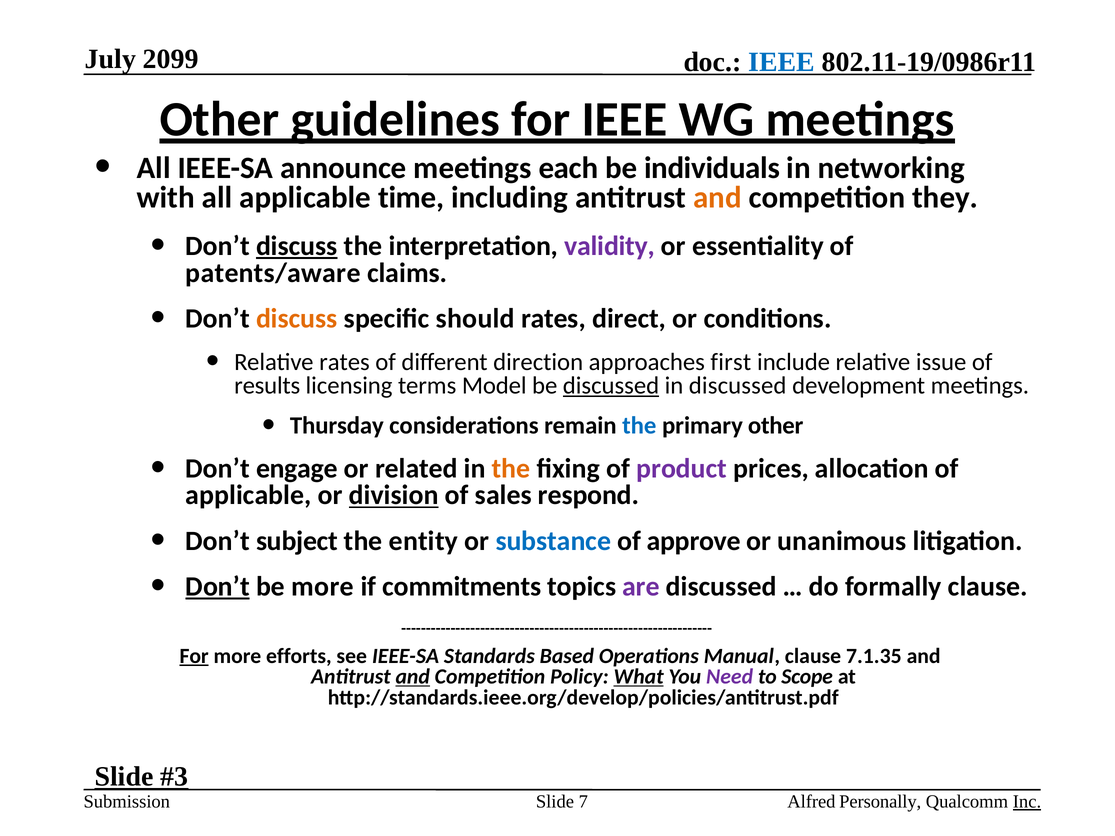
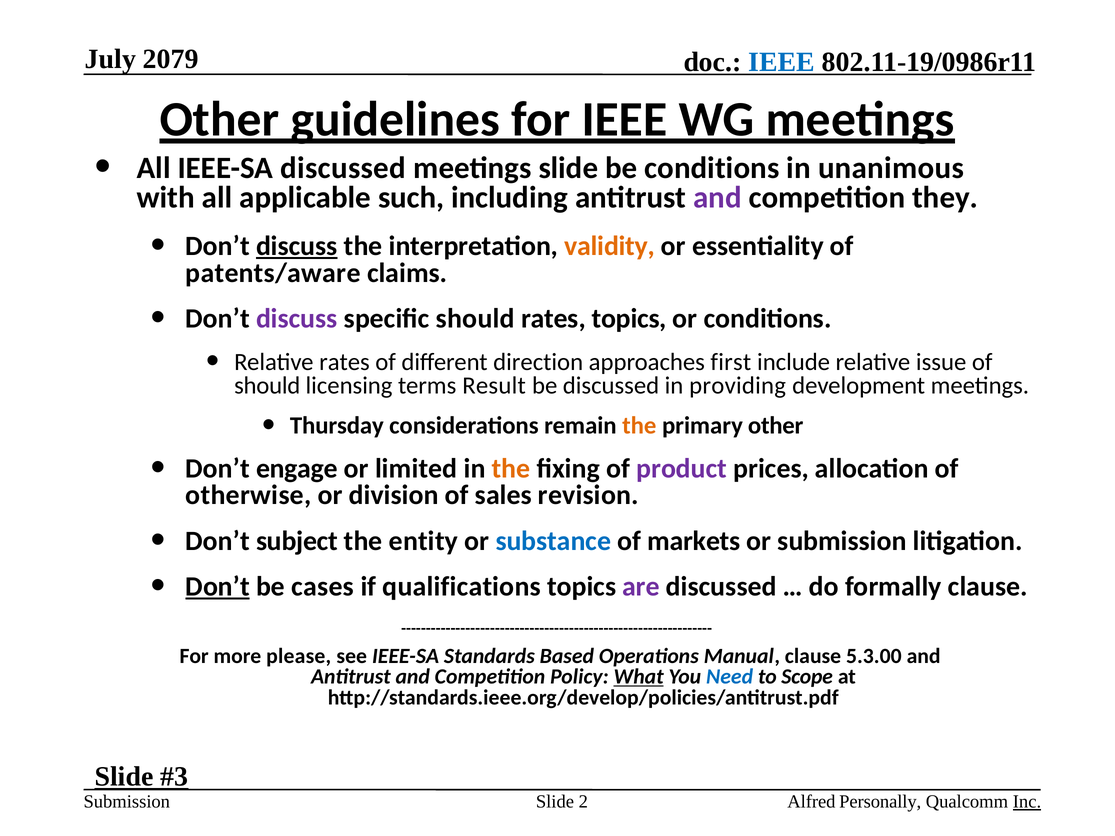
2099: 2099 -> 2079
IEEE-SA announce: announce -> discussed
meetings each: each -> slide
be individuals: individuals -> conditions
networking: networking -> unanimous
time: time -> such
and at (717, 198) colour: orange -> purple
validity colour: purple -> orange
discuss at (297, 319) colour: orange -> purple
rates direct: direct -> topics
results at (267, 386): results -> should
Model: Model -> Result
discussed at (611, 386) underline: present -> none
in discussed: discussed -> providing
the at (639, 426) colour: blue -> orange
related: related -> limited
applicable at (249, 495): applicable -> otherwise
division underline: present -> none
respond: respond -> revision
approve: approve -> markets
or unanimous: unanimous -> submission
be more: more -> cases
commitments: commitments -> qualifications
For at (194, 656) underline: present -> none
efforts: efforts -> please
7.1.35: 7.1.35 -> 5.3.00
and at (413, 677) underline: present -> none
Need colour: purple -> blue
7: 7 -> 2
